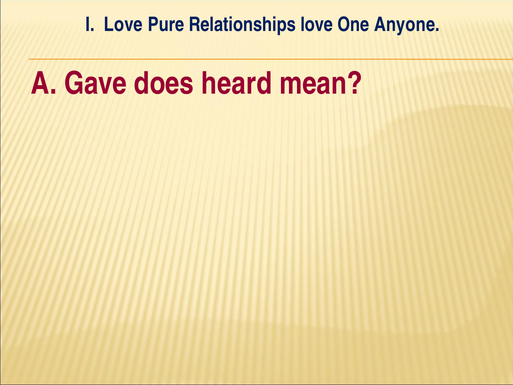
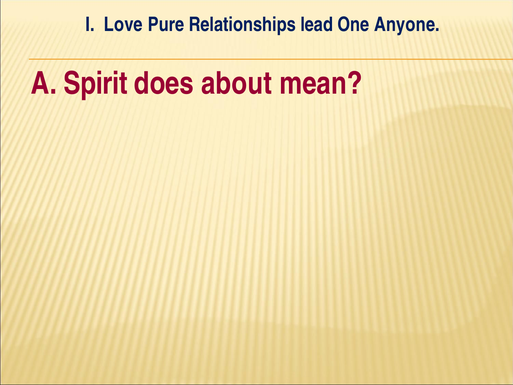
Relationships love: love -> lead
Gave: Gave -> Spirit
heard: heard -> about
